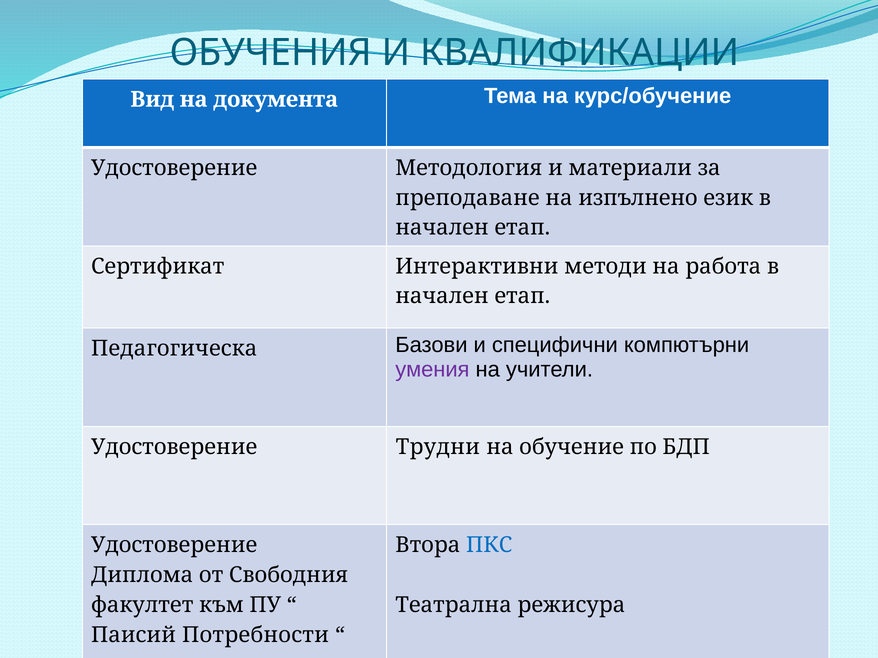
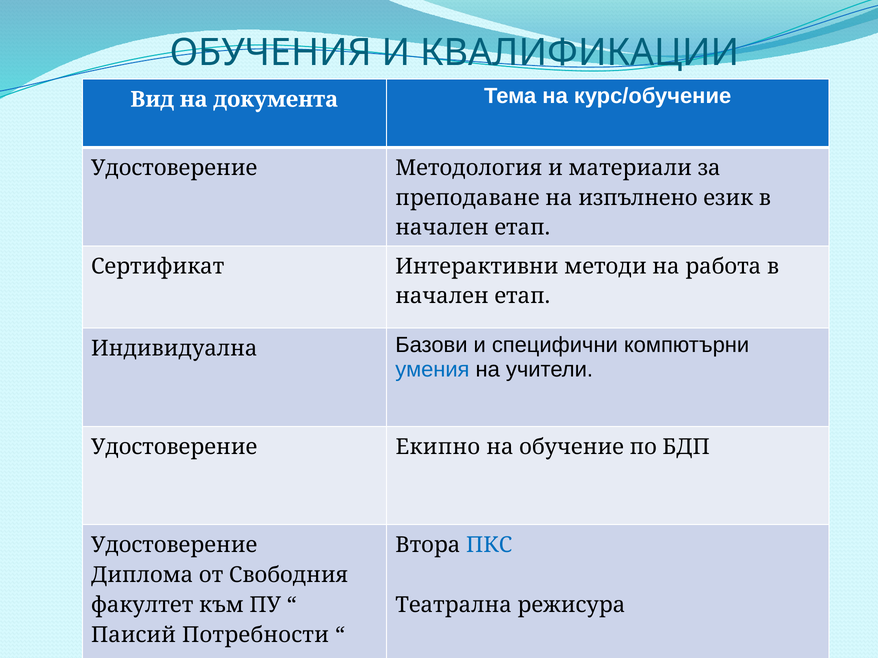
Педагогическа: Педагогическа -> Индивидуална
умения colour: purple -> blue
Трудни: Трудни -> Екипно
